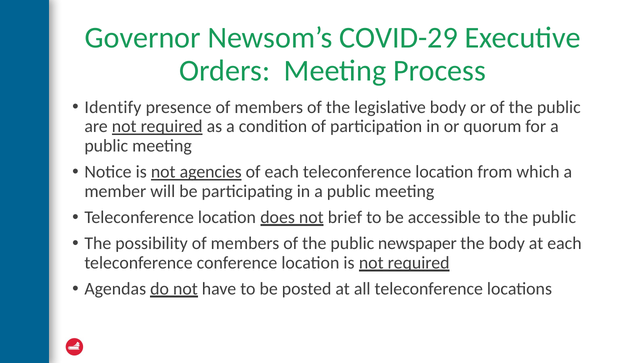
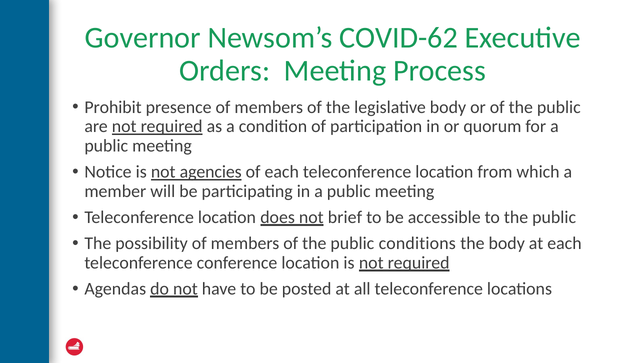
COVID-29: COVID-29 -> COVID-62
Identify: Identify -> Prohibit
newspaper: newspaper -> conditions
